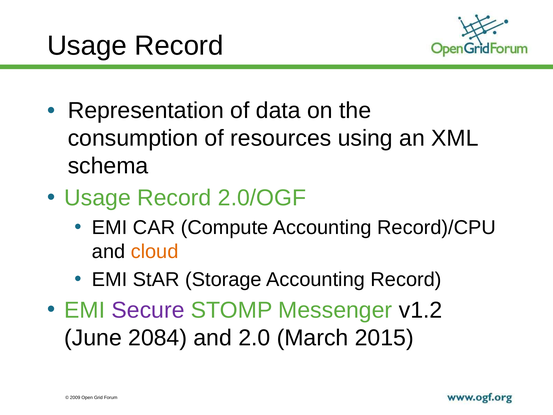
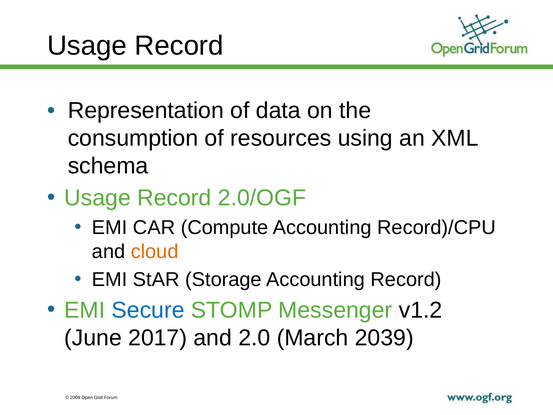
Secure colour: purple -> blue
2084: 2084 -> 2017
2015: 2015 -> 2039
